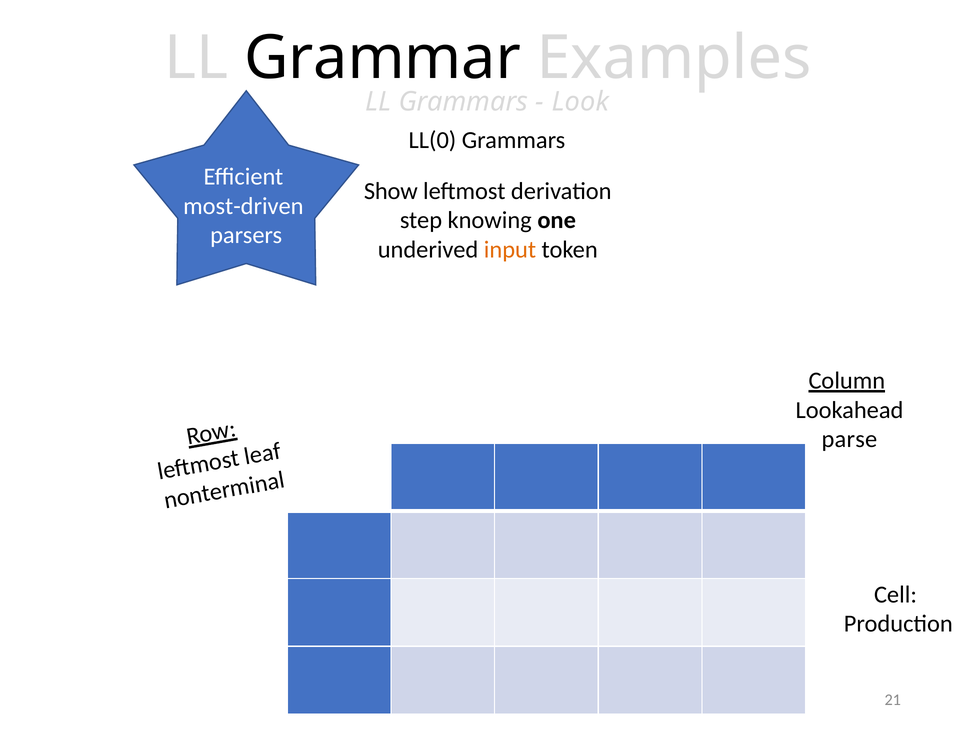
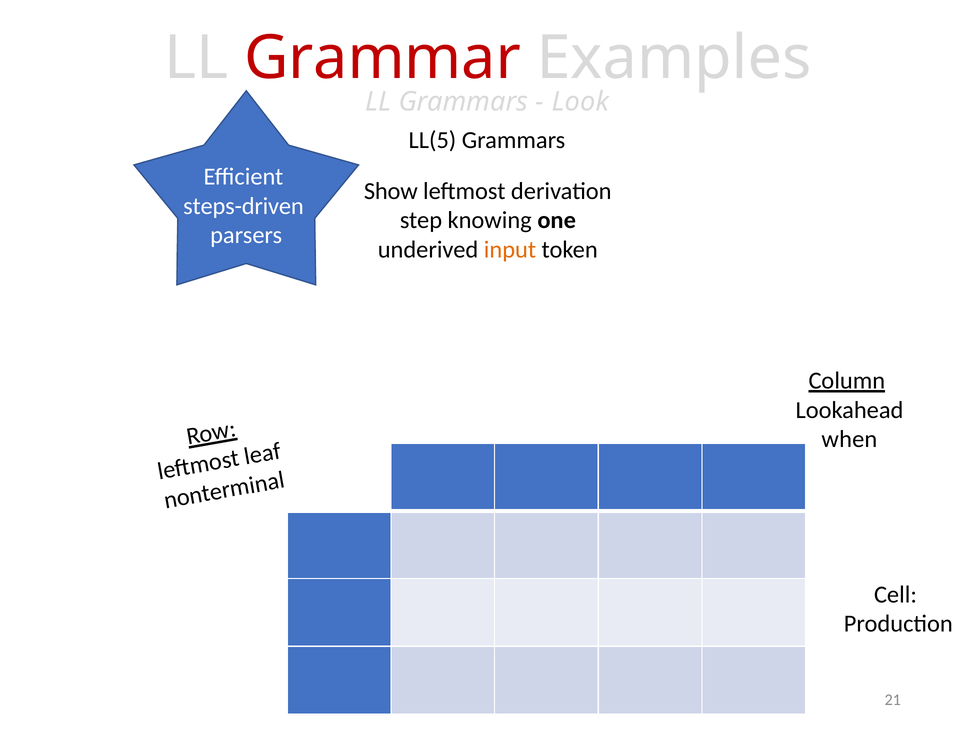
Grammar colour: black -> red
LL(0: LL(0 -> LL(5
most-driven: most-driven -> steps-driven
parse: parse -> when
